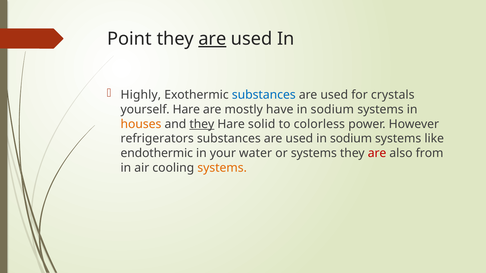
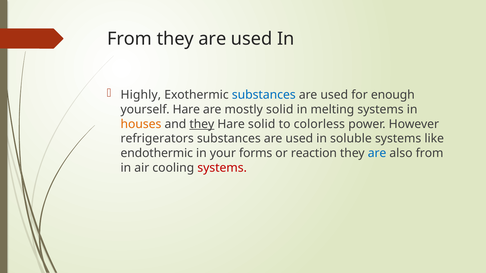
Point at (129, 39): Point -> From
are at (212, 39) underline: present -> none
crystals: crystals -> enough
mostly have: have -> solid
sodium at (332, 110): sodium -> melting
used in sodium: sodium -> soluble
water: water -> forms
or systems: systems -> reaction
are at (377, 153) colour: red -> blue
systems at (222, 168) colour: orange -> red
